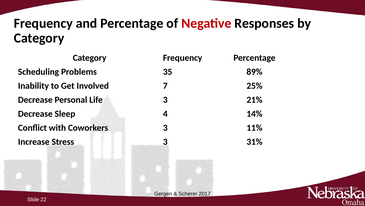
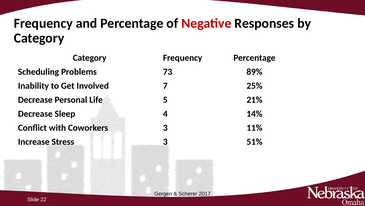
35: 35 -> 73
Life 3: 3 -> 5
31%: 31% -> 51%
